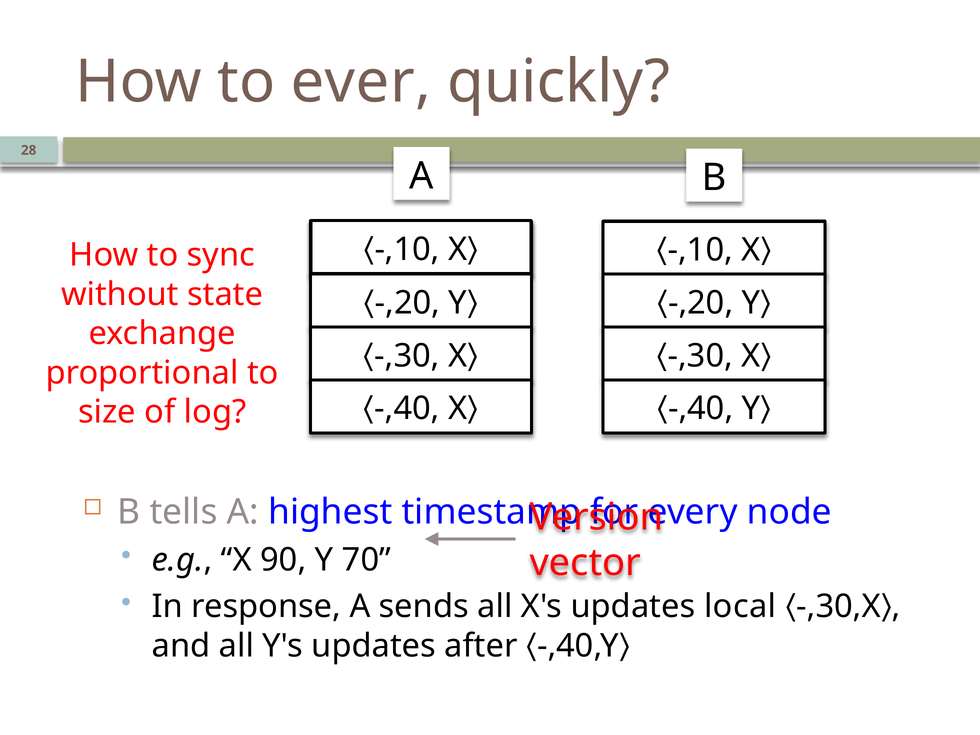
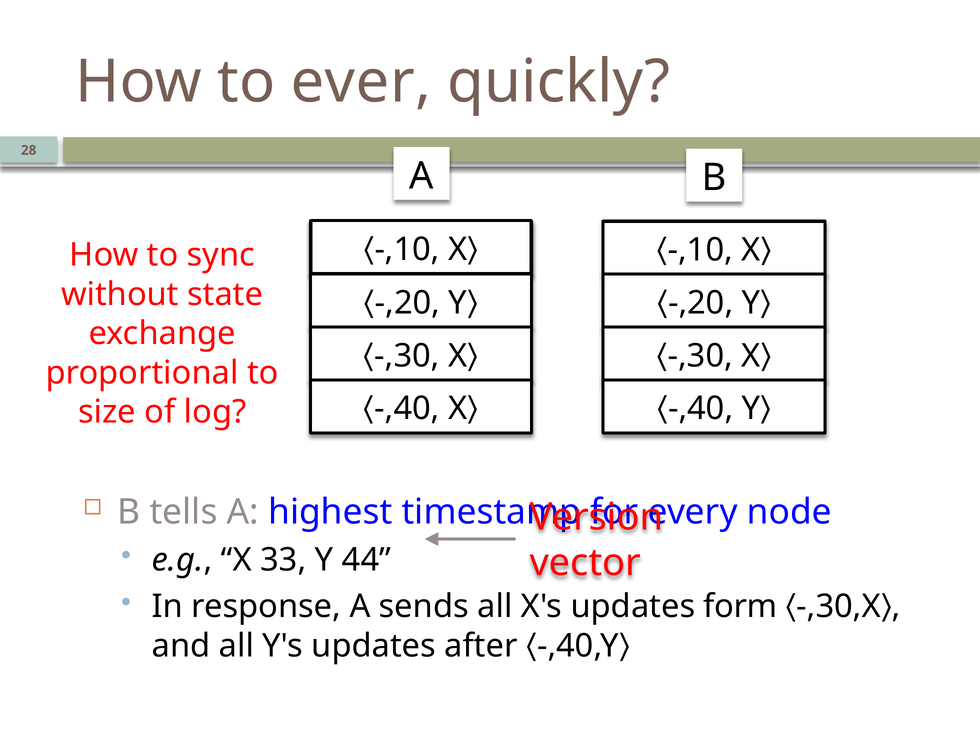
90: 90 -> 33
70: 70 -> 44
local: local -> form
